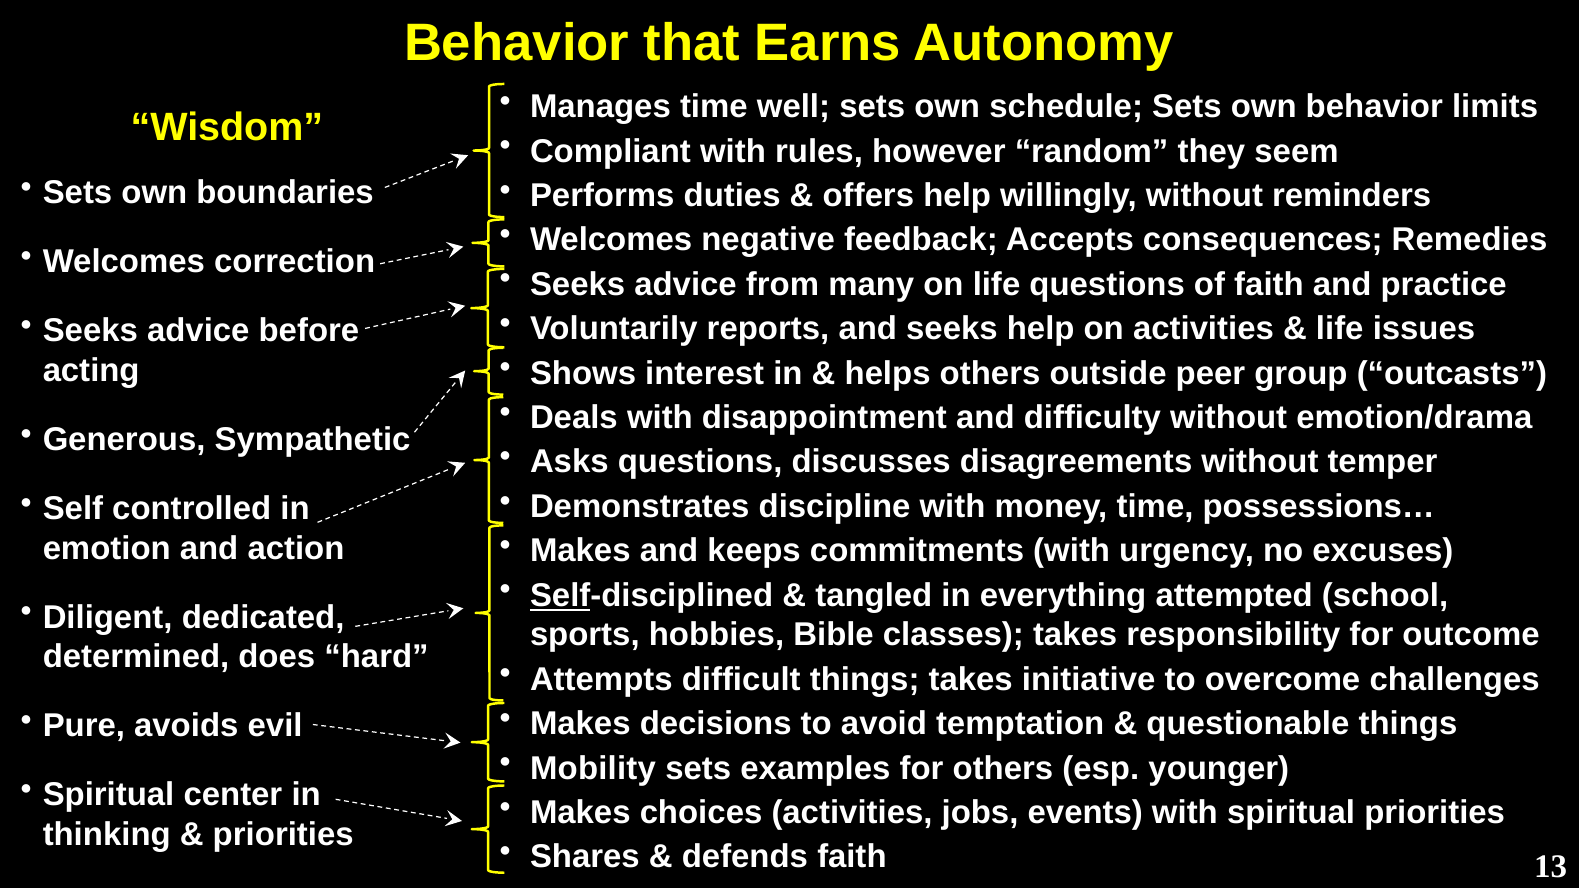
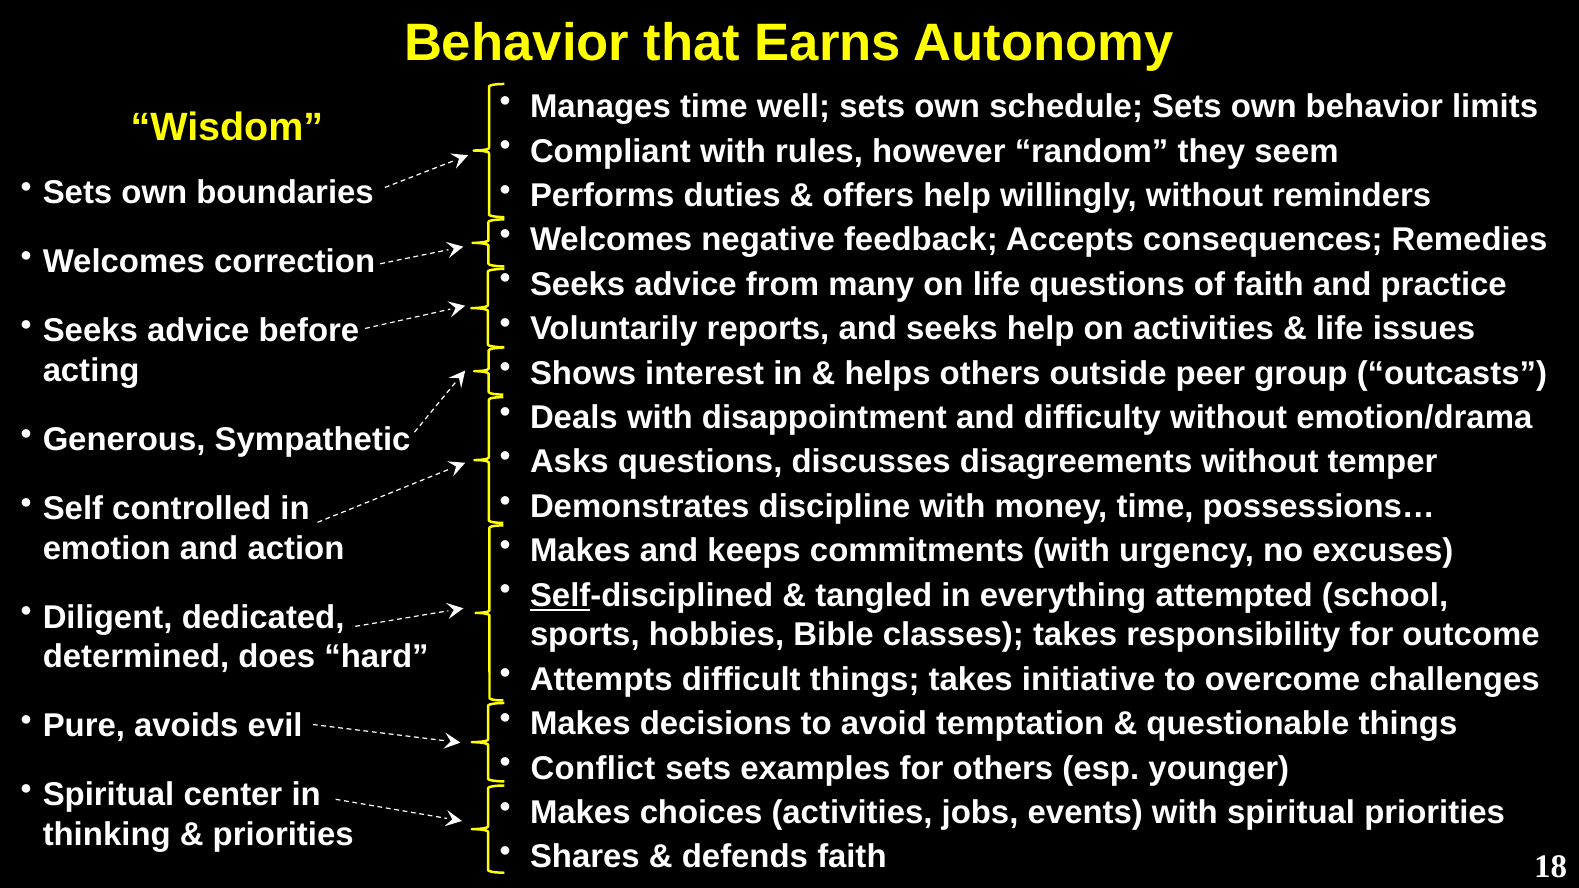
Mobility: Mobility -> Conflict
13: 13 -> 18
